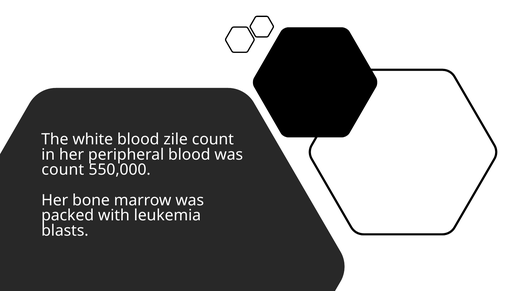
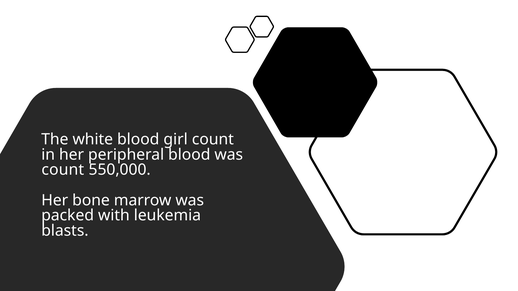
zile: zile -> girl
